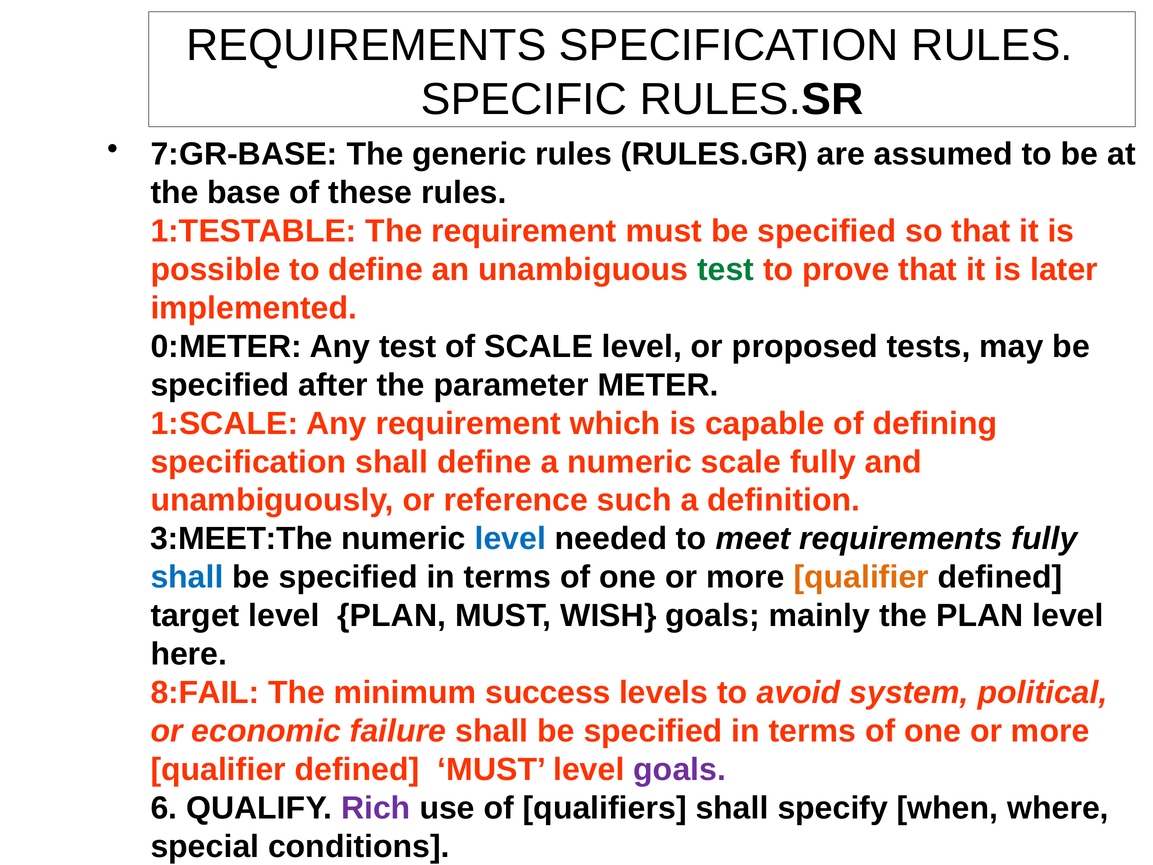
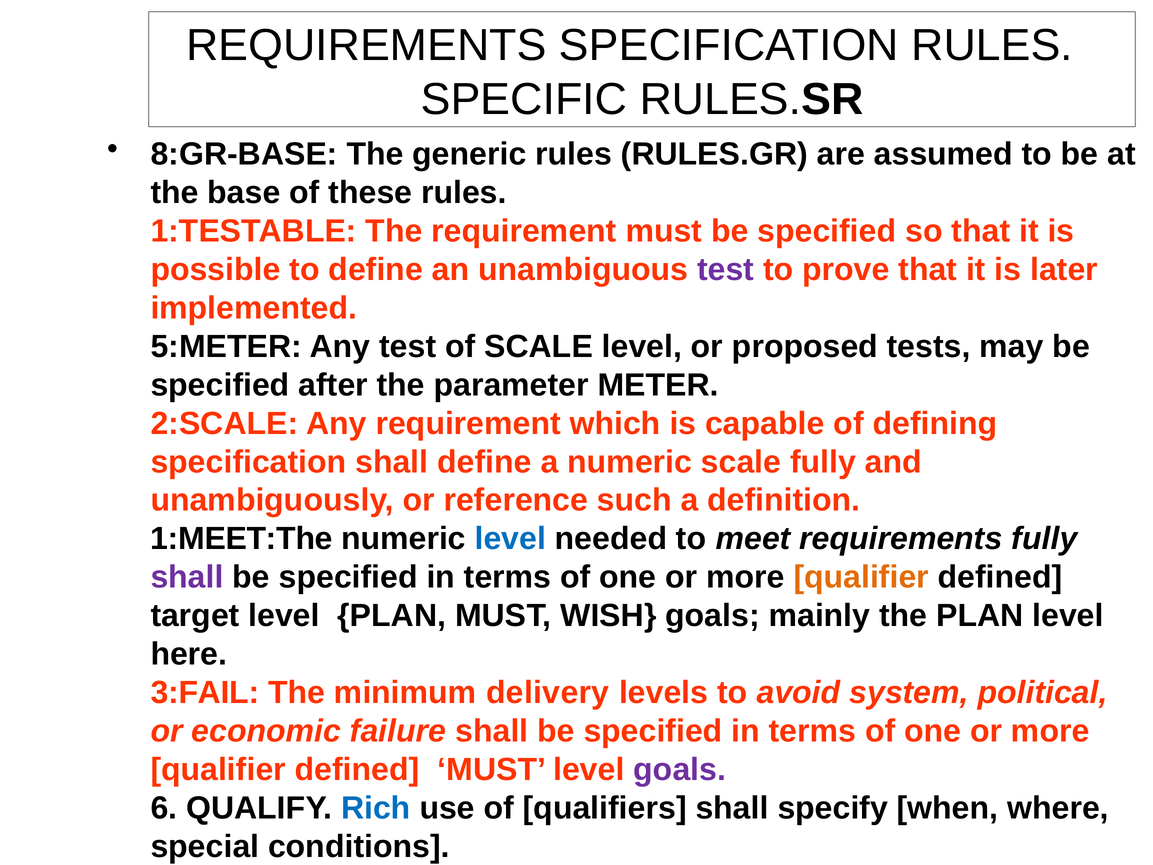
7:GR-BASE: 7:GR-BASE -> 8:GR-BASE
test at (726, 270) colour: green -> purple
0:METER: 0:METER -> 5:METER
1:SCALE: 1:SCALE -> 2:SCALE
3:MEET:The: 3:MEET:The -> 1:MEET:The
shall at (187, 577) colour: blue -> purple
8:FAIL: 8:FAIL -> 3:FAIL
success: success -> delivery
Rich colour: purple -> blue
